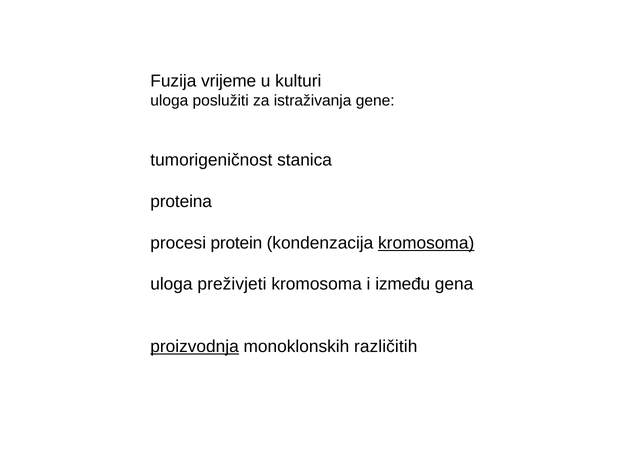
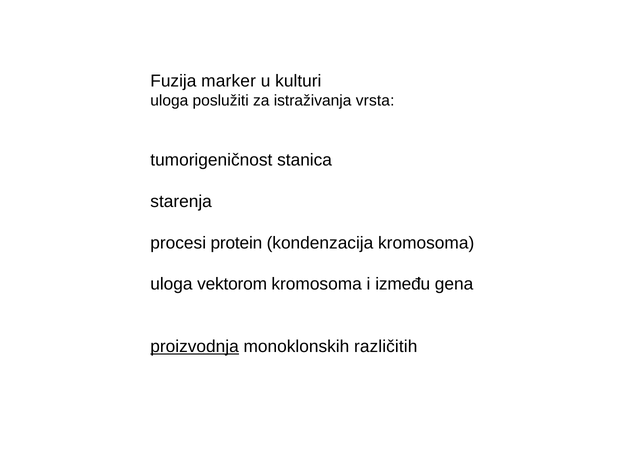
vrijeme: vrijeme -> marker
gene: gene -> vrsta
proteina: proteina -> starenja
kromosoma at (426, 243) underline: present -> none
preživjeti: preživjeti -> vektorom
